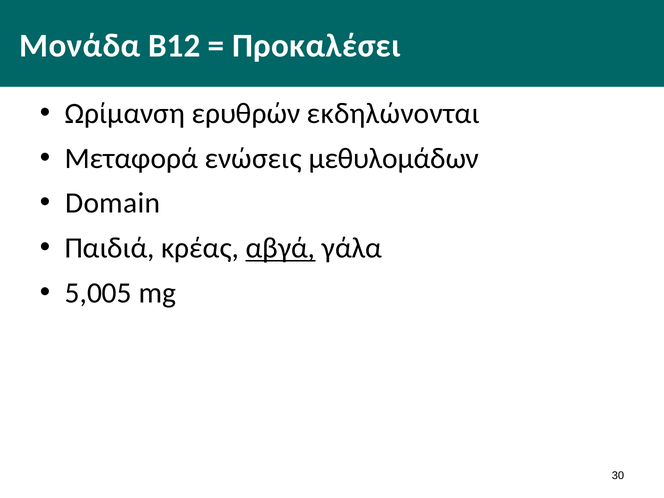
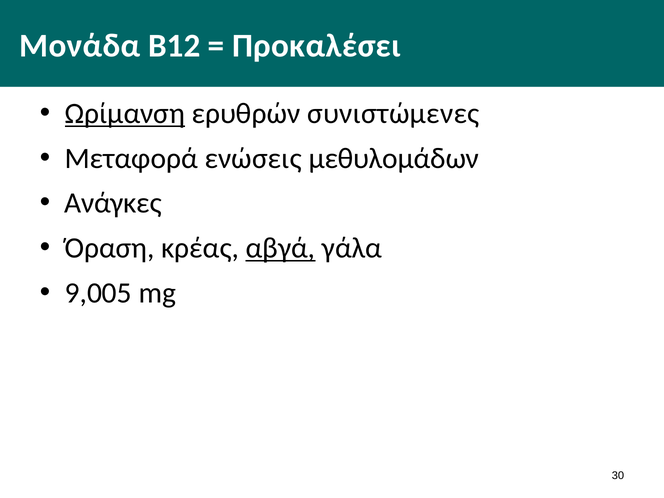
Ωρίμανση underline: none -> present
εκδηλώνονται: εκδηλώνονται -> συνιστώμενες
Domain: Domain -> Ανάγκες
Παιδιά: Παιδιά -> Όραση
5,005: 5,005 -> 9,005
